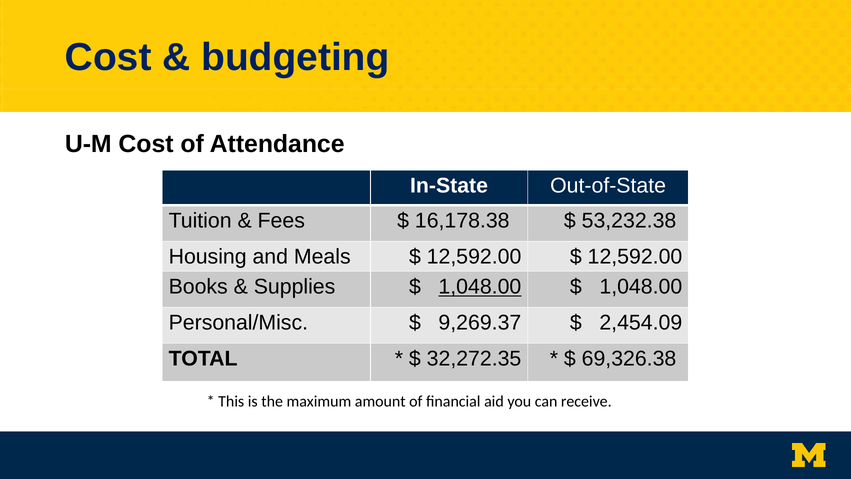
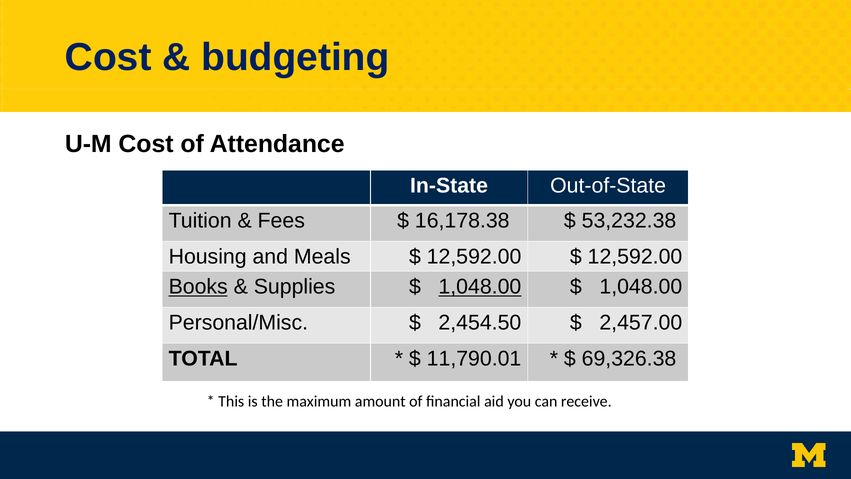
Books underline: none -> present
9,269.37: 9,269.37 -> 2,454.50
2,454.09: 2,454.09 -> 2,457.00
32,272.35: 32,272.35 -> 11,790.01
